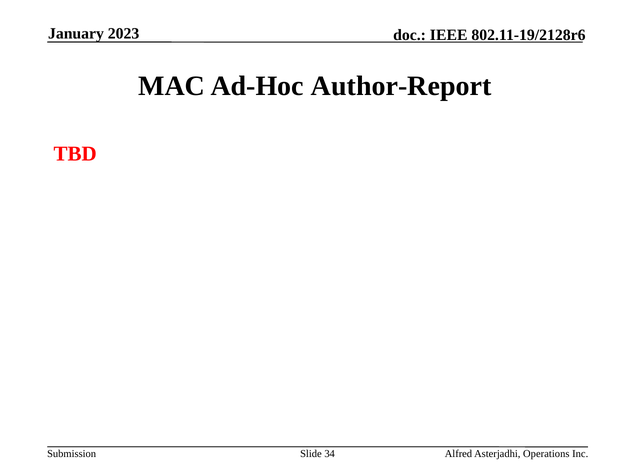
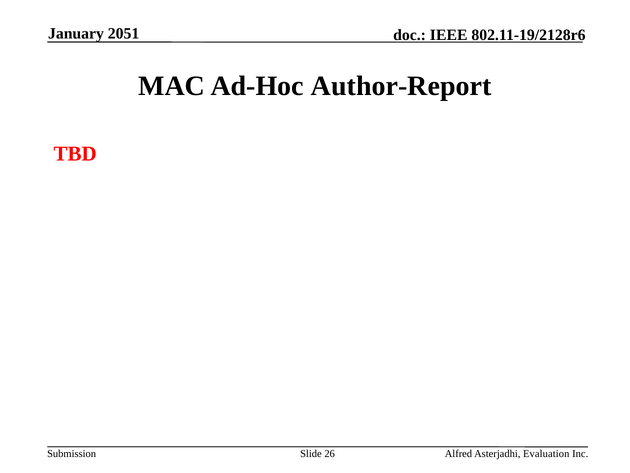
2023: 2023 -> 2051
34: 34 -> 26
Operations: Operations -> Evaluation
